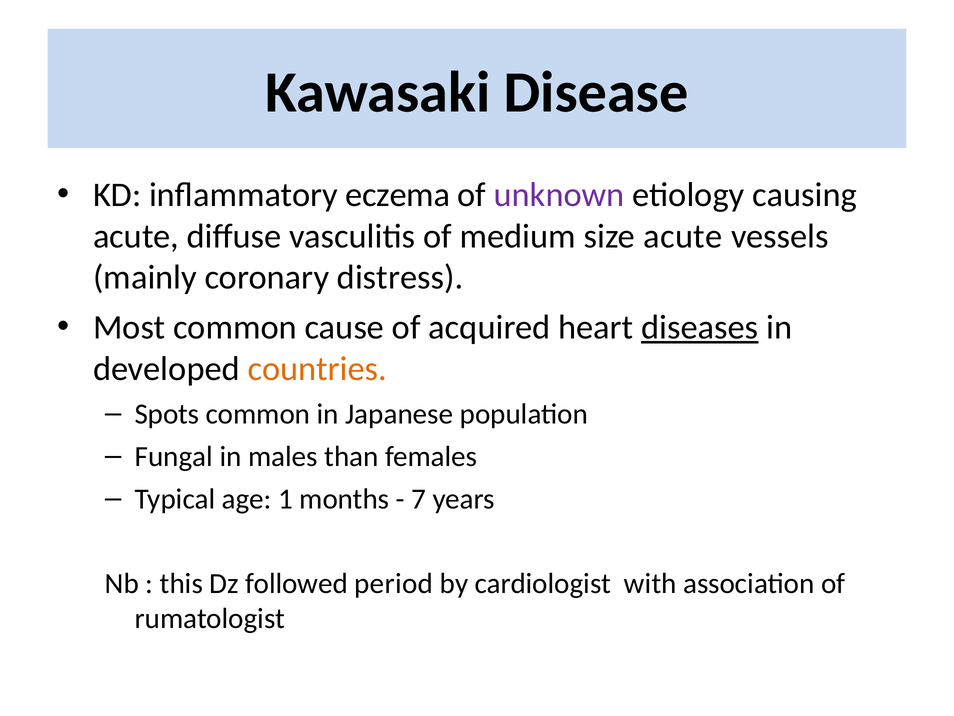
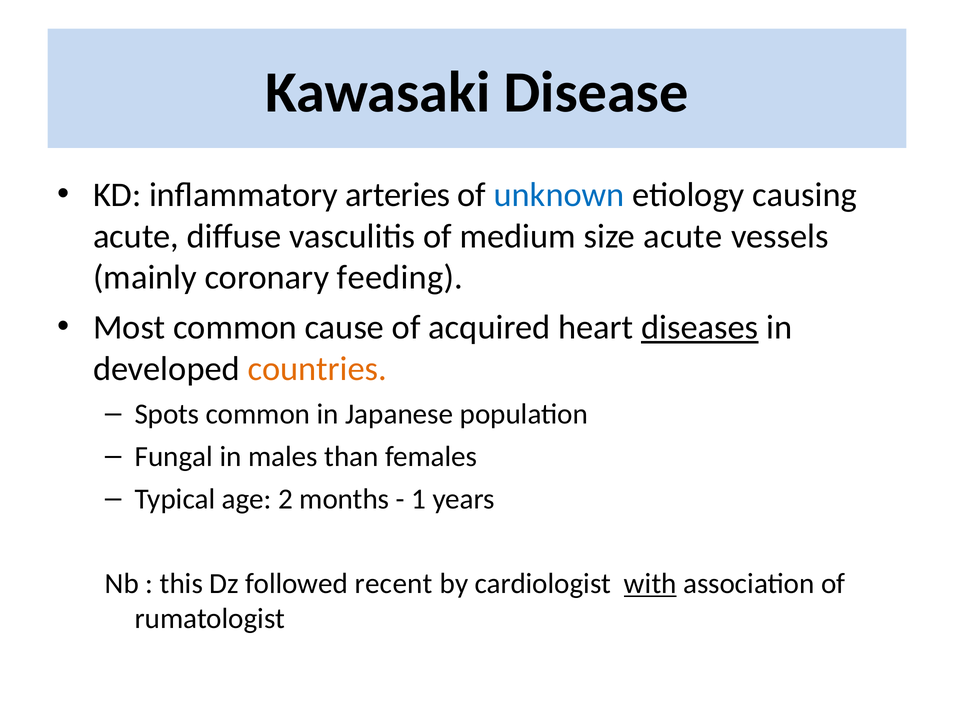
eczema: eczema -> arteries
unknown colour: purple -> blue
distress: distress -> feeding
1: 1 -> 2
7: 7 -> 1
period: period -> recent
with underline: none -> present
